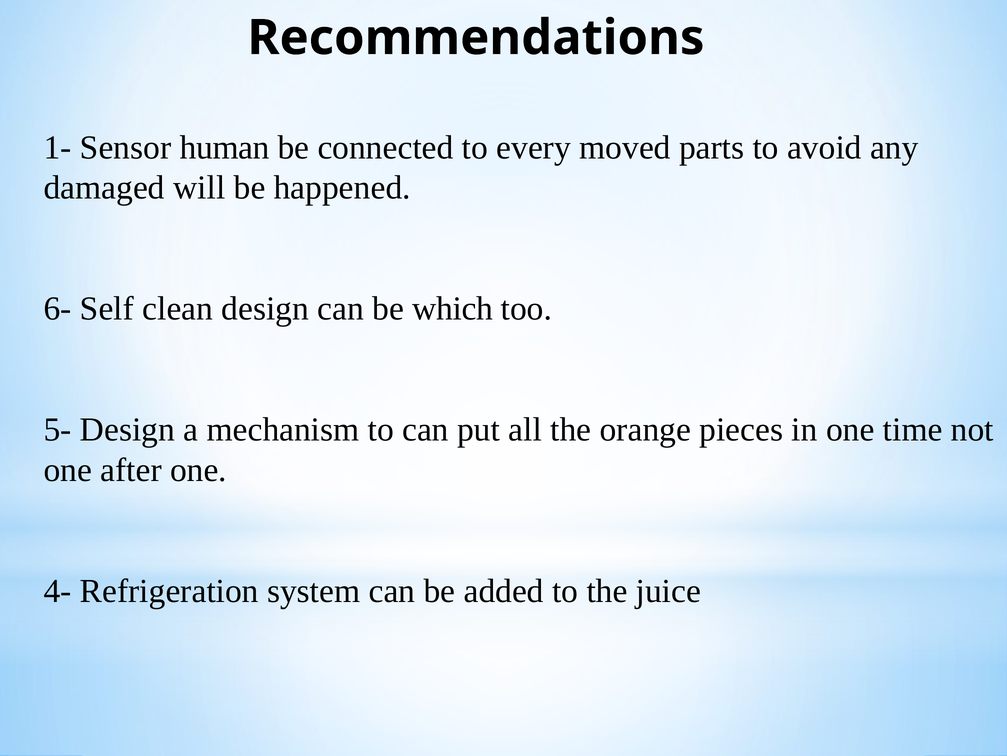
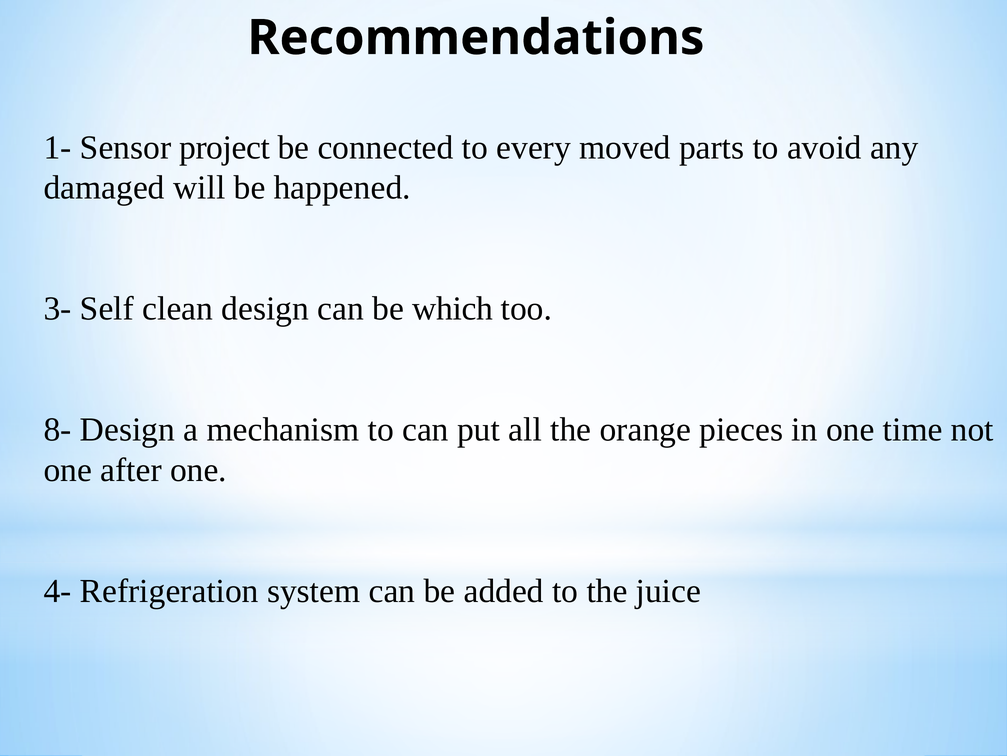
human: human -> project
6-: 6- -> 3-
5-: 5- -> 8-
